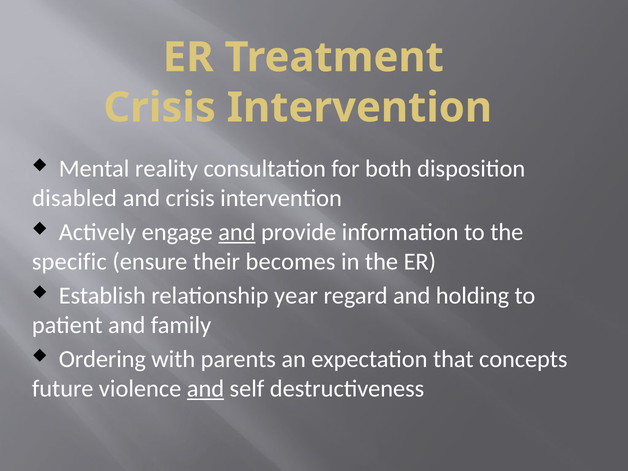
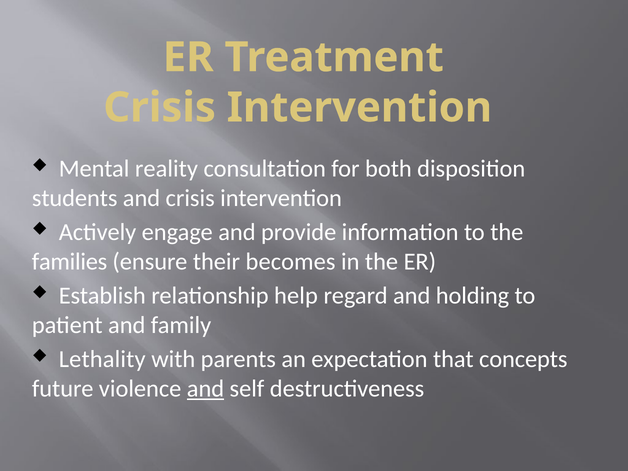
disabled: disabled -> students
and at (237, 232) underline: present -> none
specific: specific -> families
year: year -> help
Ordering: Ordering -> Lethality
